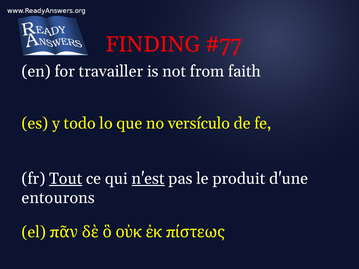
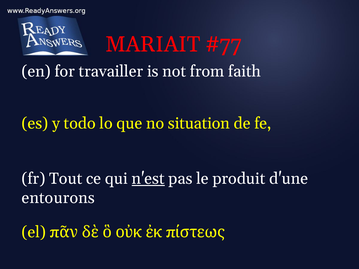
FINDING: FINDING -> MARIAIT
versículo: versículo -> situation
Tout underline: present -> none
